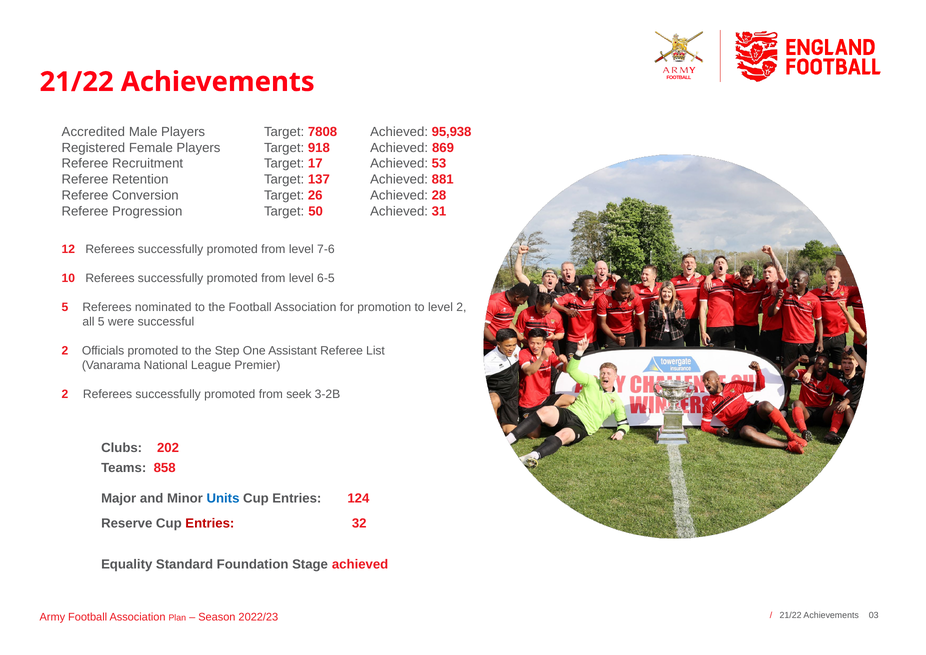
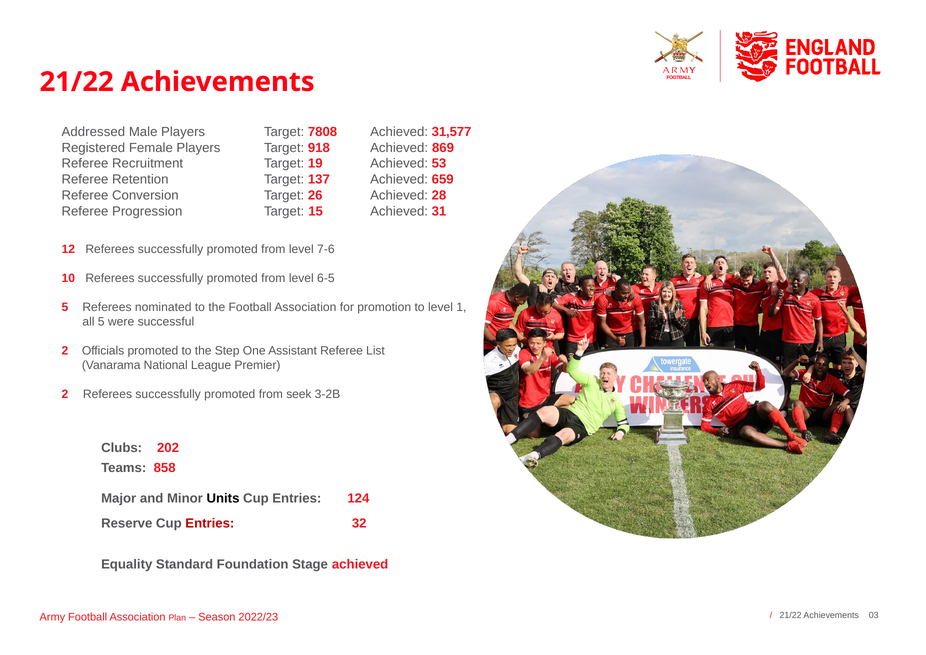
Accredited: Accredited -> Addressed
95,938: 95,938 -> 31,577
17: 17 -> 19
881: 881 -> 659
50: 50 -> 15
level 2: 2 -> 1
Units colour: blue -> black
